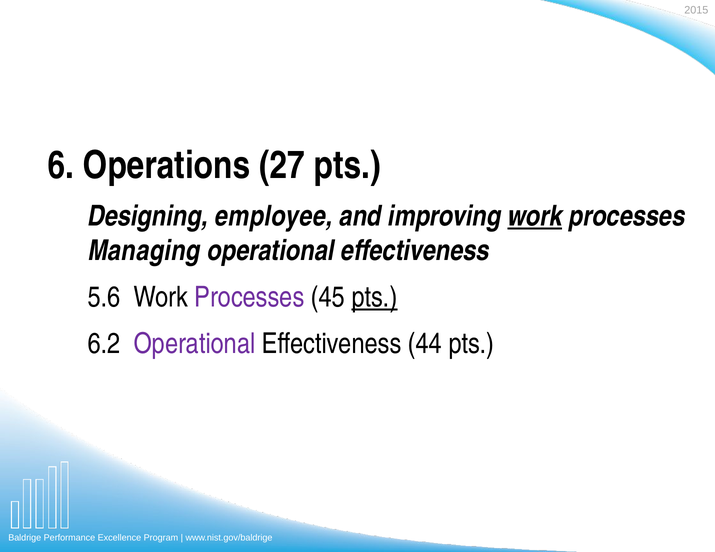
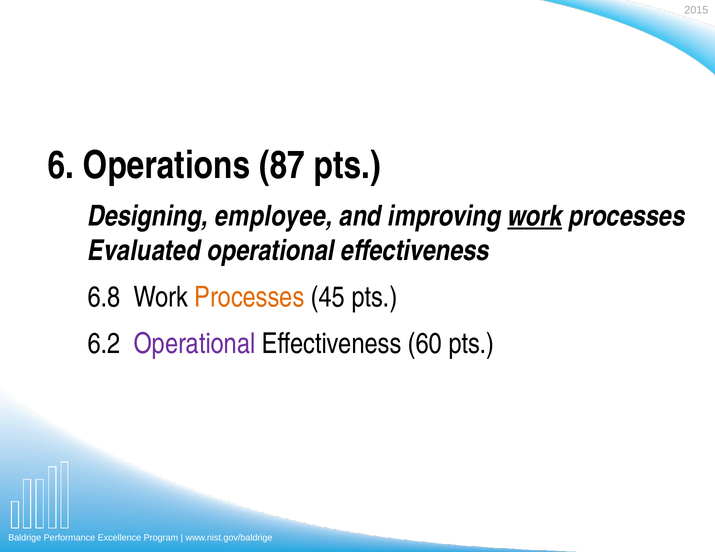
27: 27 -> 87
Managing: Managing -> Evaluated
5.6: 5.6 -> 6.8
Processes at (249, 297) colour: purple -> orange
pts at (374, 297) underline: present -> none
44: 44 -> 60
